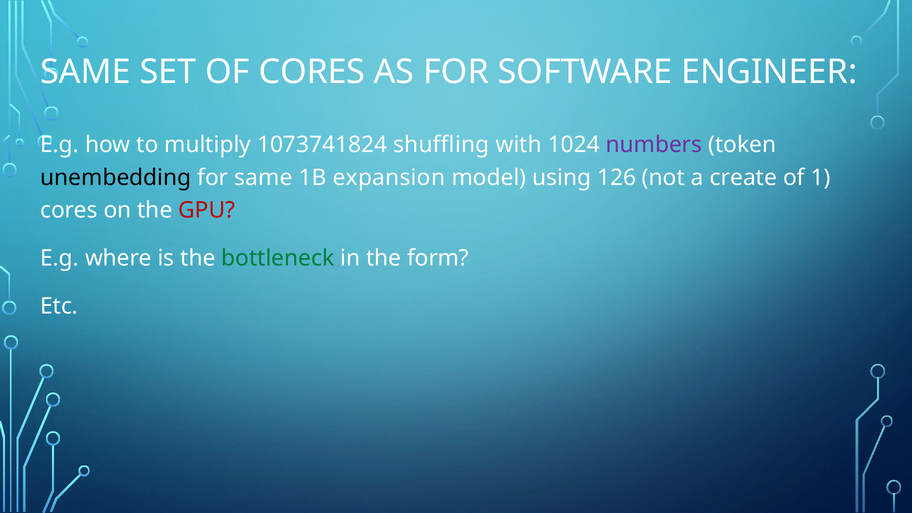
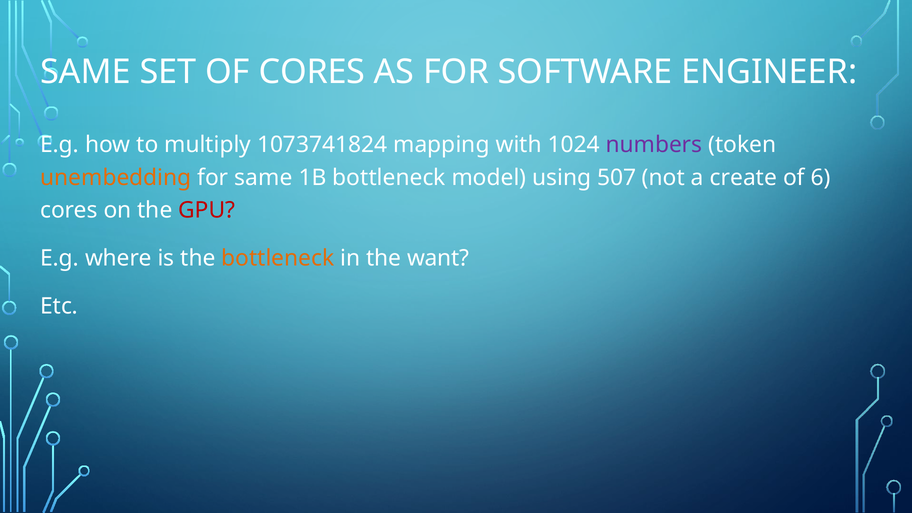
shuffling: shuffling -> mapping
unembedding colour: black -> orange
1B expansion: expansion -> bottleneck
126: 126 -> 507
1: 1 -> 6
bottleneck at (278, 258) colour: green -> orange
form: form -> want
